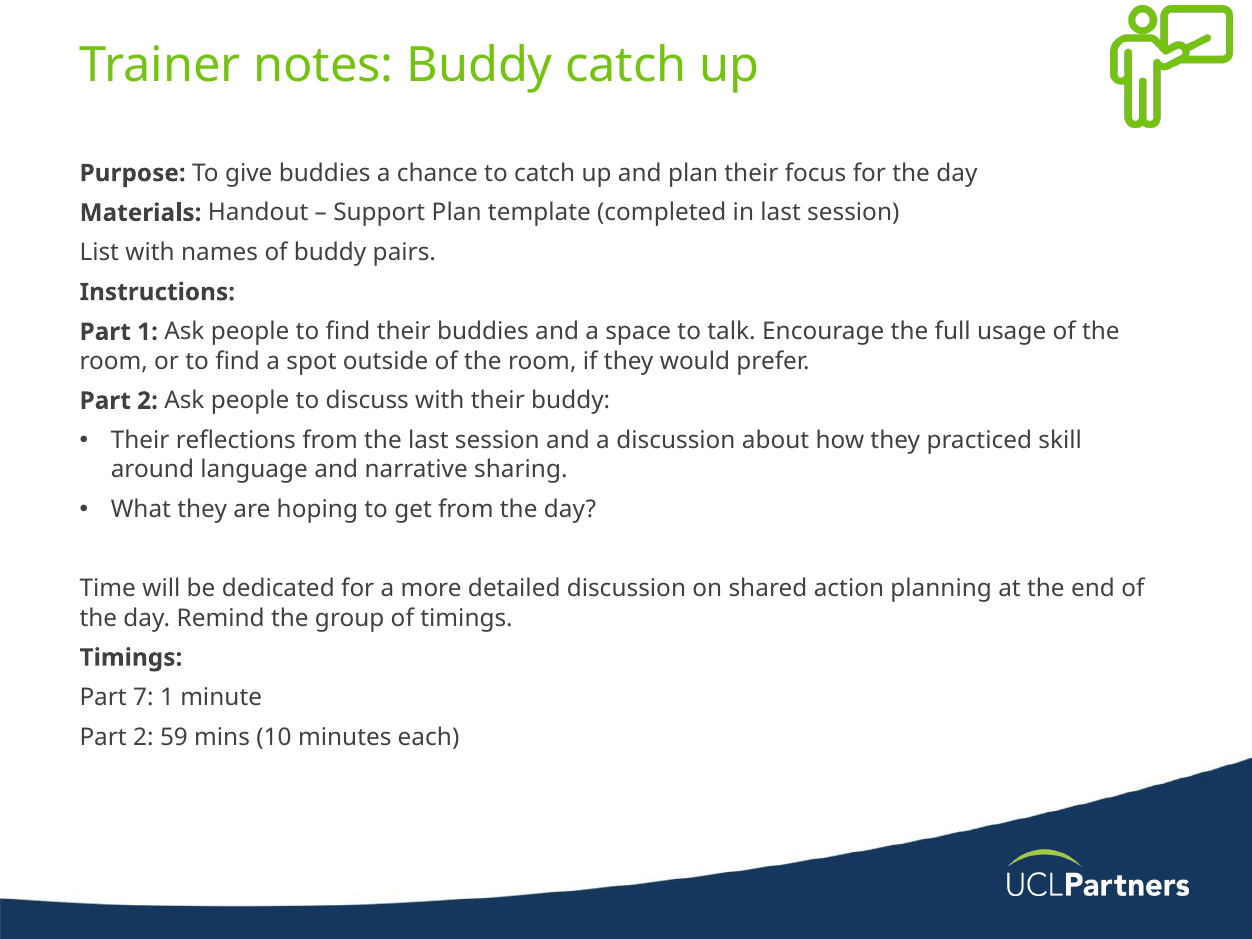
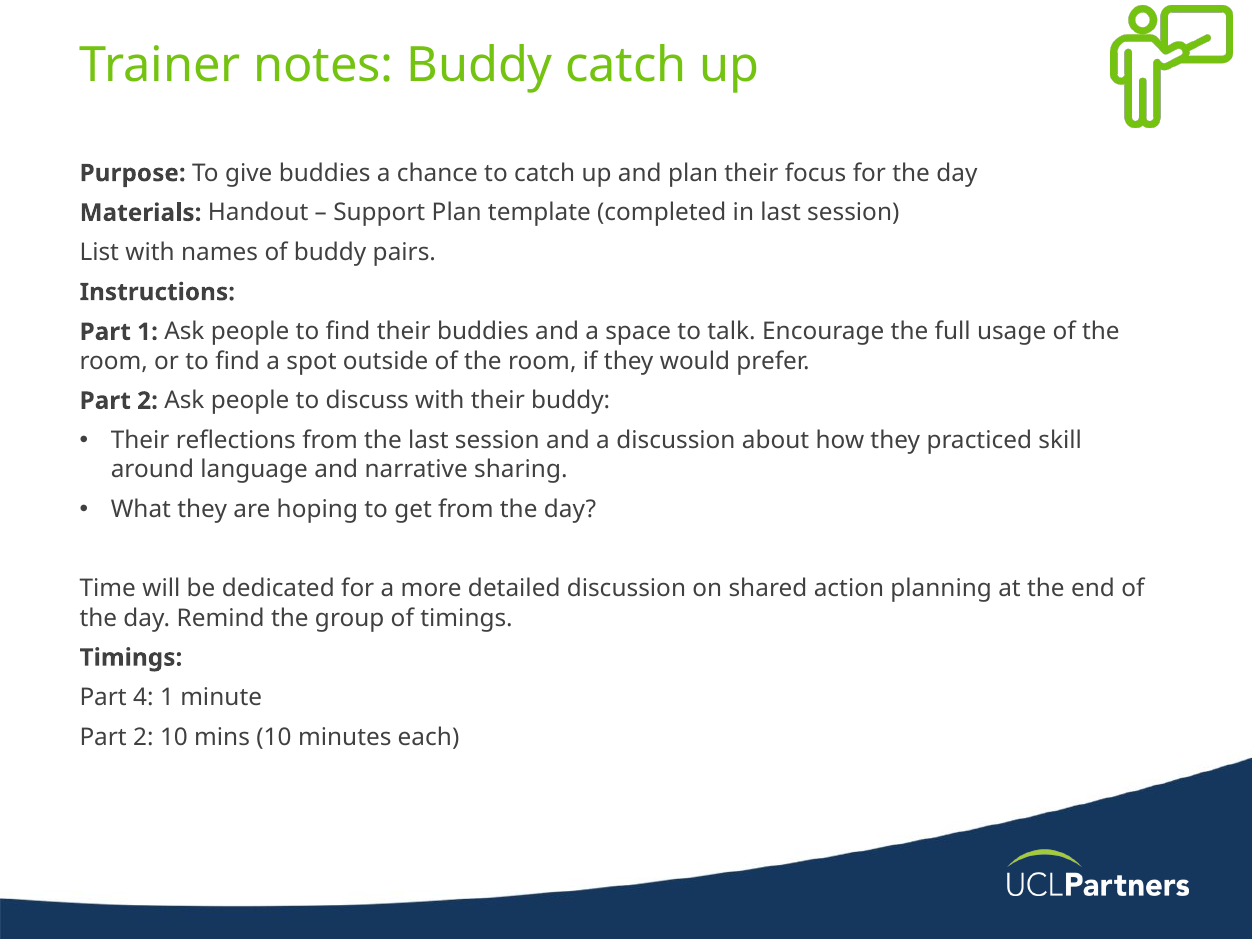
7: 7 -> 4
2 59: 59 -> 10
